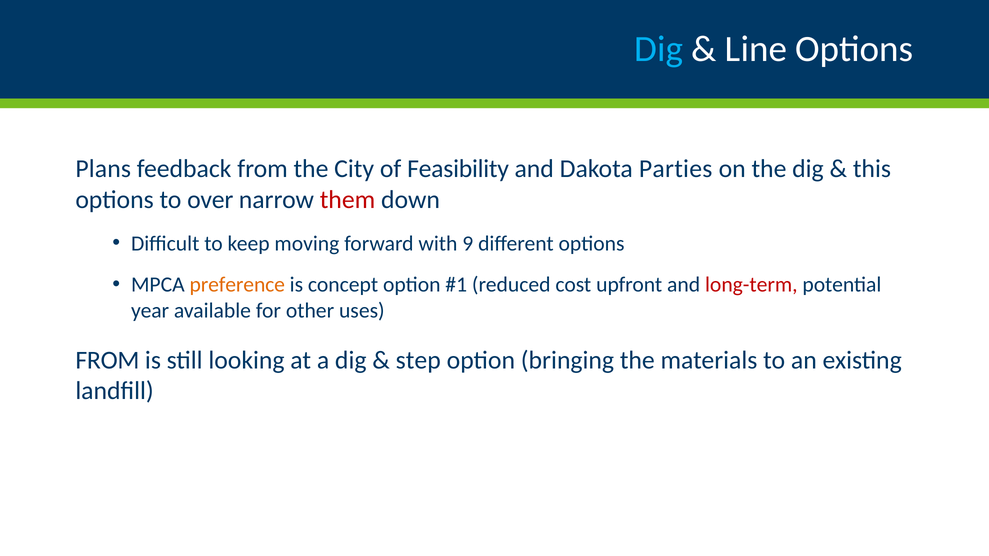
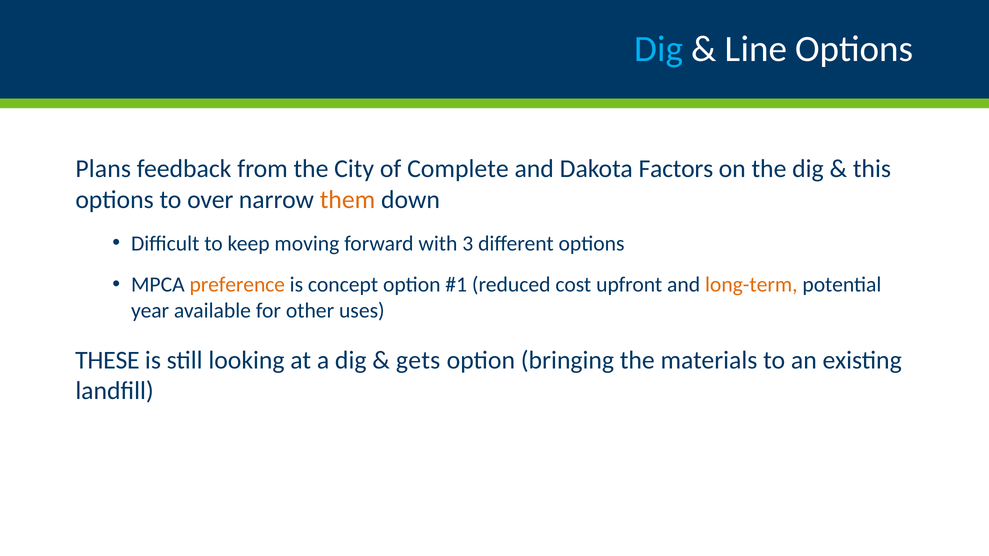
Feasibility: Feasibility -> Complete
Parties: Parties -> Factors
them colour: red -> orange
9: 9 -> 3
long-term colour: red -> orange
FROM at (107, 360): FROM -> THESE
step: step -> gets
